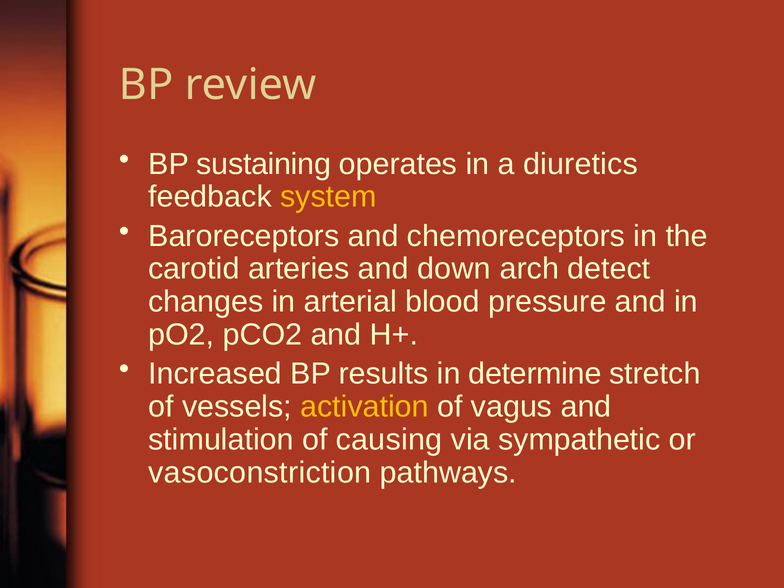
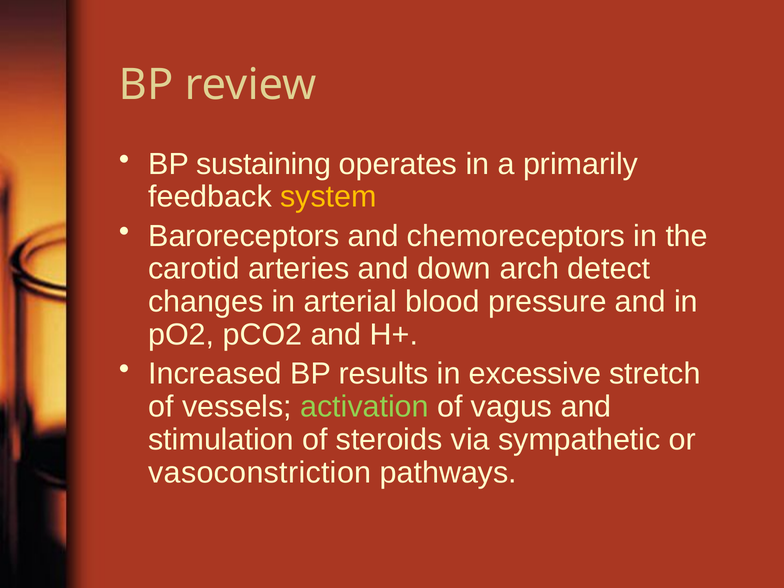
diuretics: diuretics -> primarily
determine: determine -> excessive
activation colour: yellow -> light green
causing: causing -> steroids
